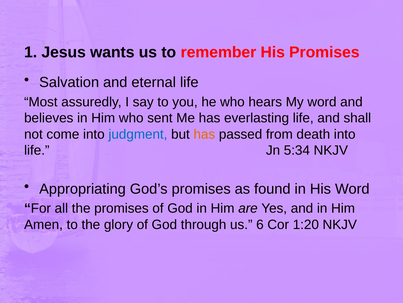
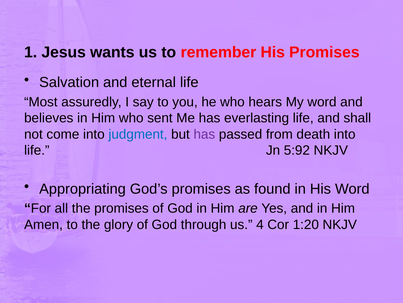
has at (204, 134) colour: orange -> purple
5:34: 5:34 -> 5:92
6: 6 -> 4
